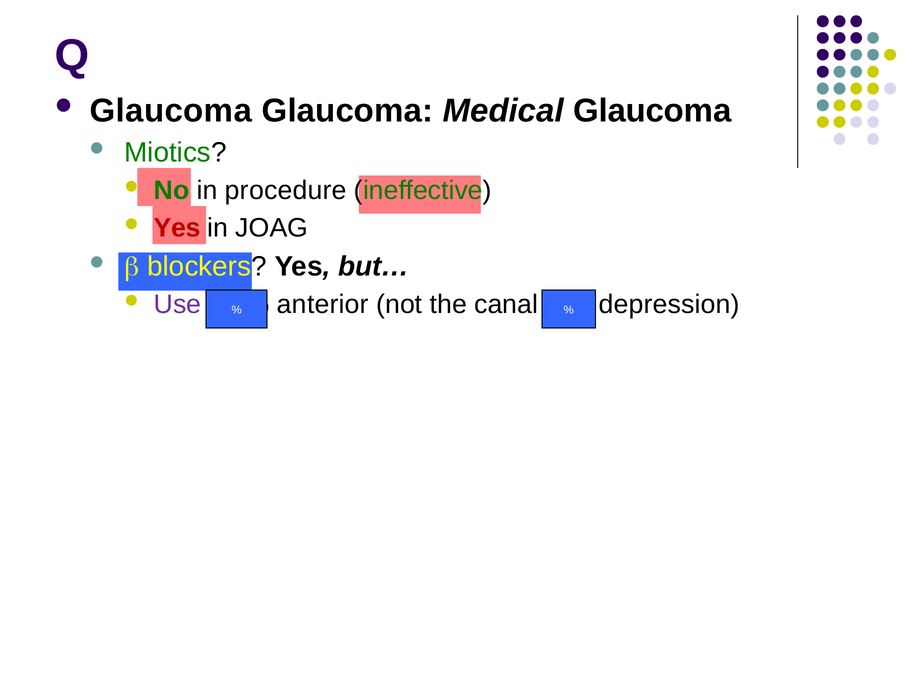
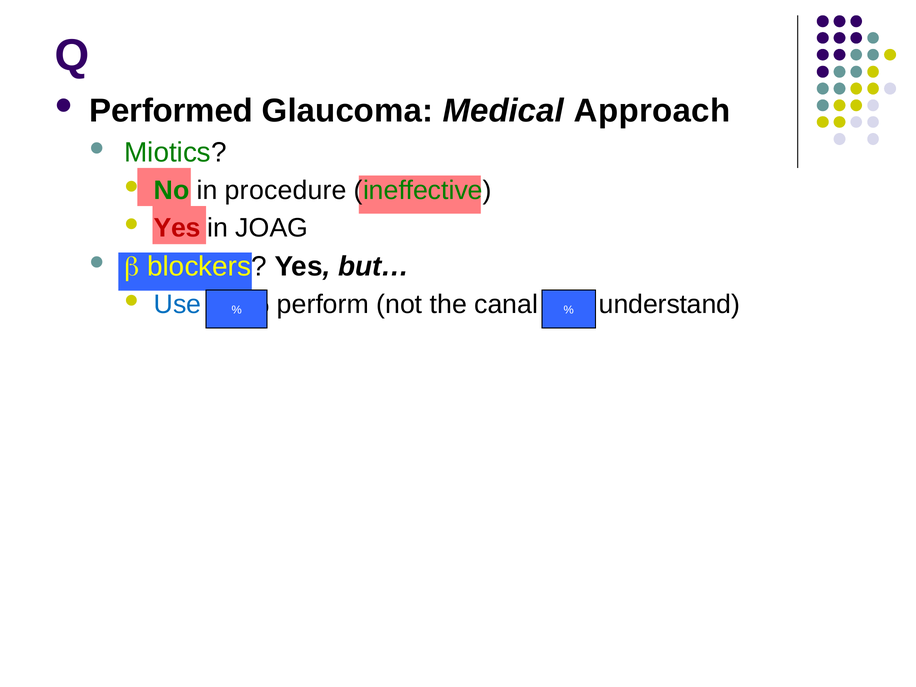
Glaucoma at (171, 111): Glaucoma -> Performed
Medical Glaucoma: Glaucoma -> Approach
Use colour: purple -> blue
anterior: anterior -> perform
depression: depression -> understand
